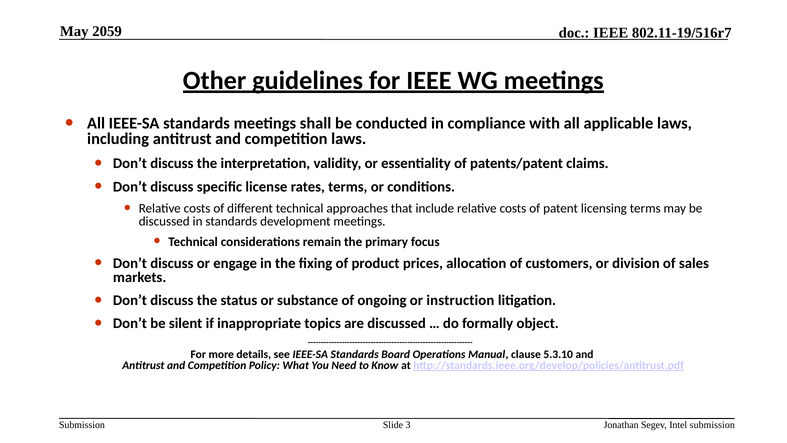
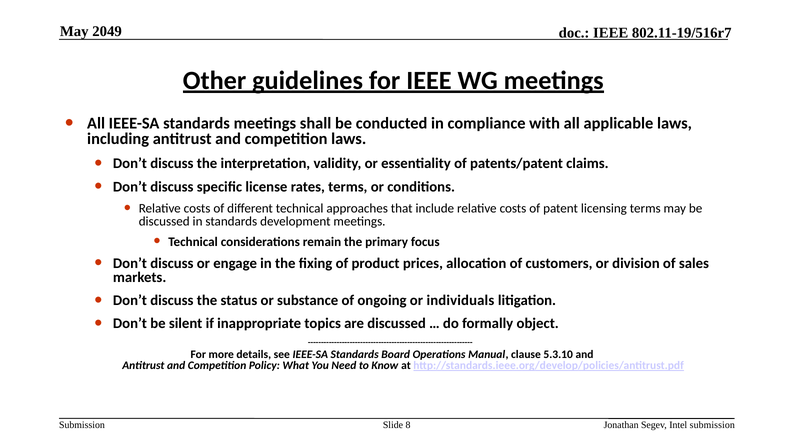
2059: 2059 -> 2049
instruction: instruction -> individuals
3: 3 -> 8
